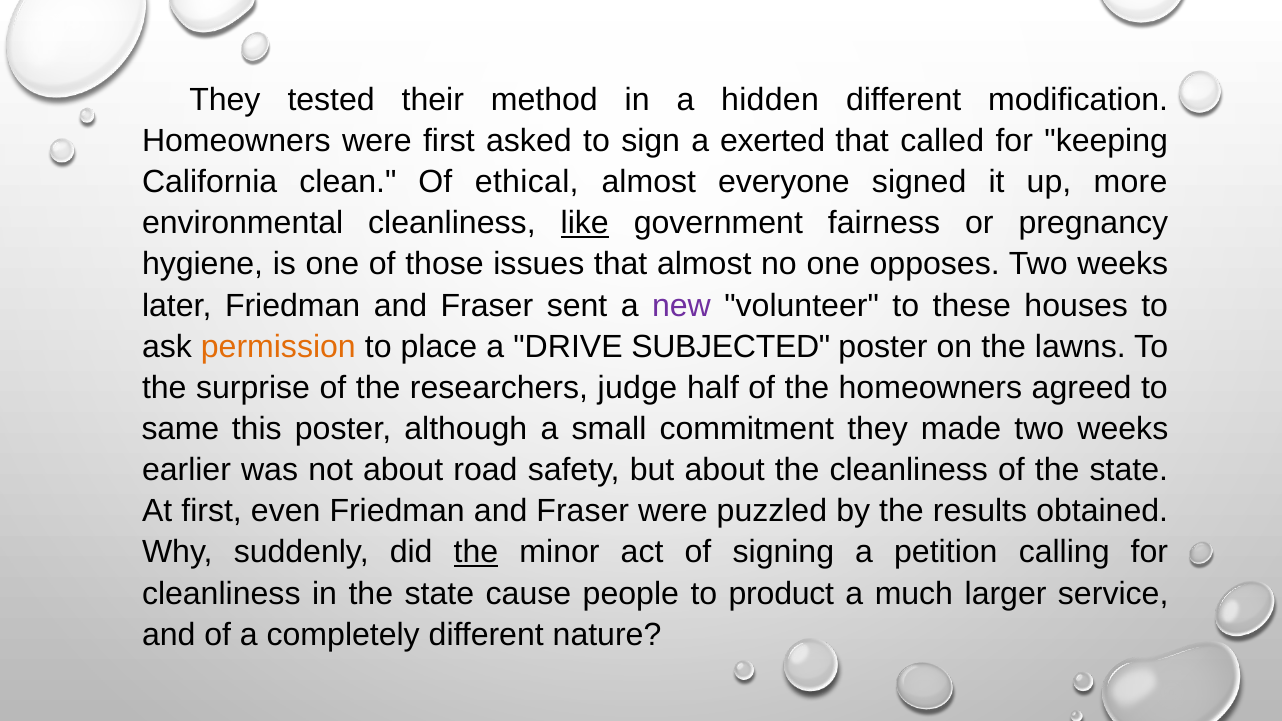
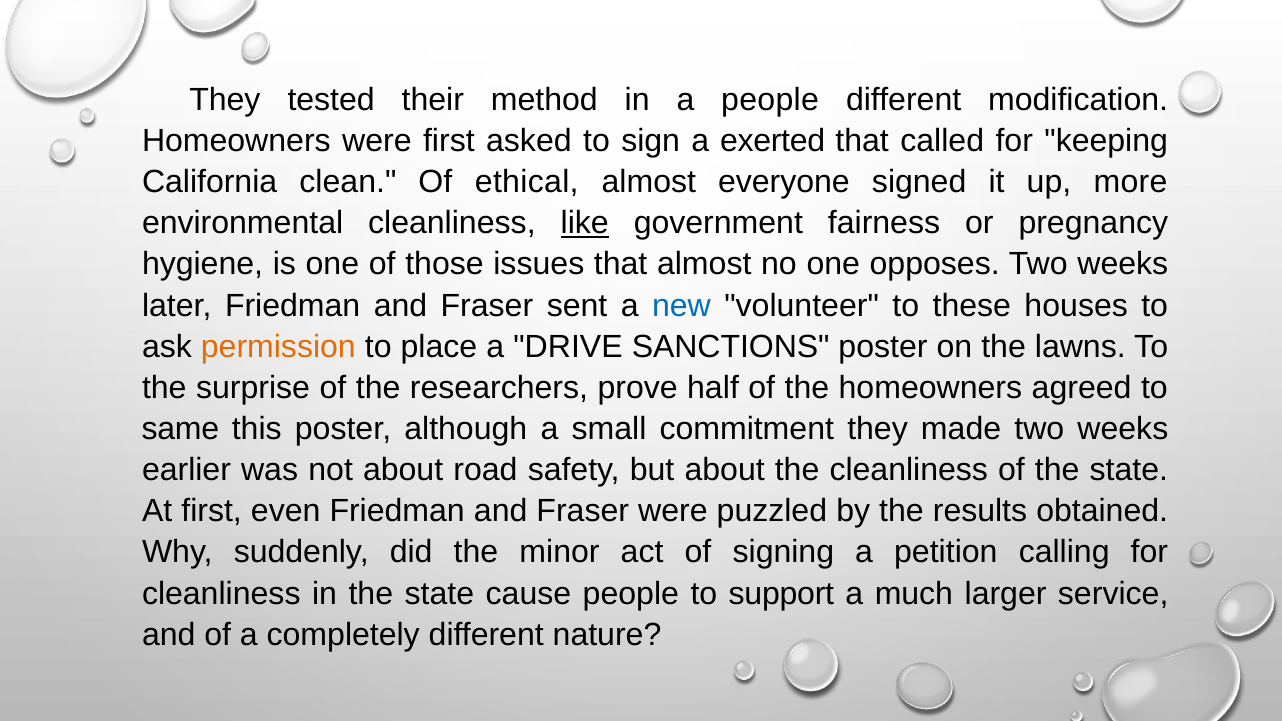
a hidden: hidden -> people
new colour: purple -> blue
SUBJECTED: SUBJECTED -> SANCTIONS
judge: judge -> prove
the at (476, 552) underline: present -> none
product: product -> support
